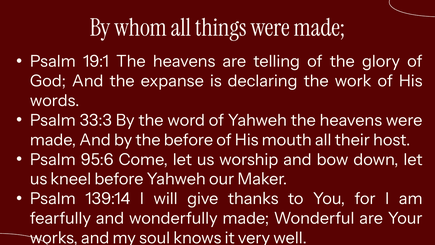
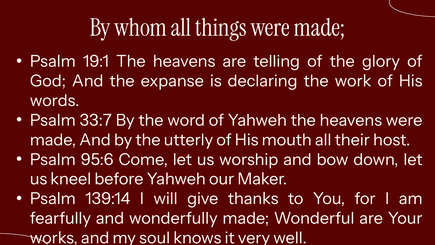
33:3: 33:3 -> 33:7
the before: before -> utterly
